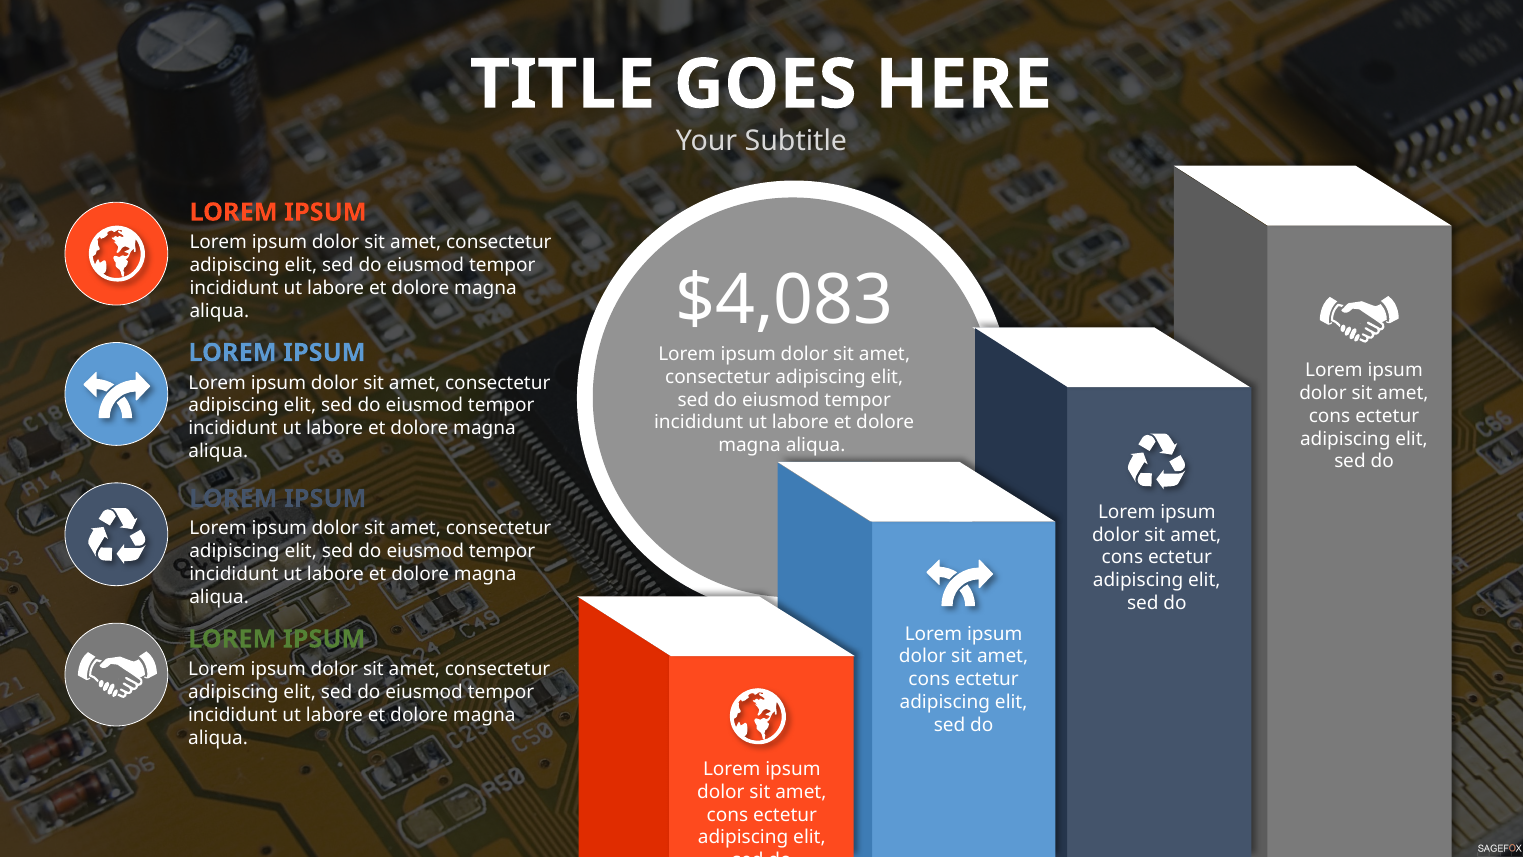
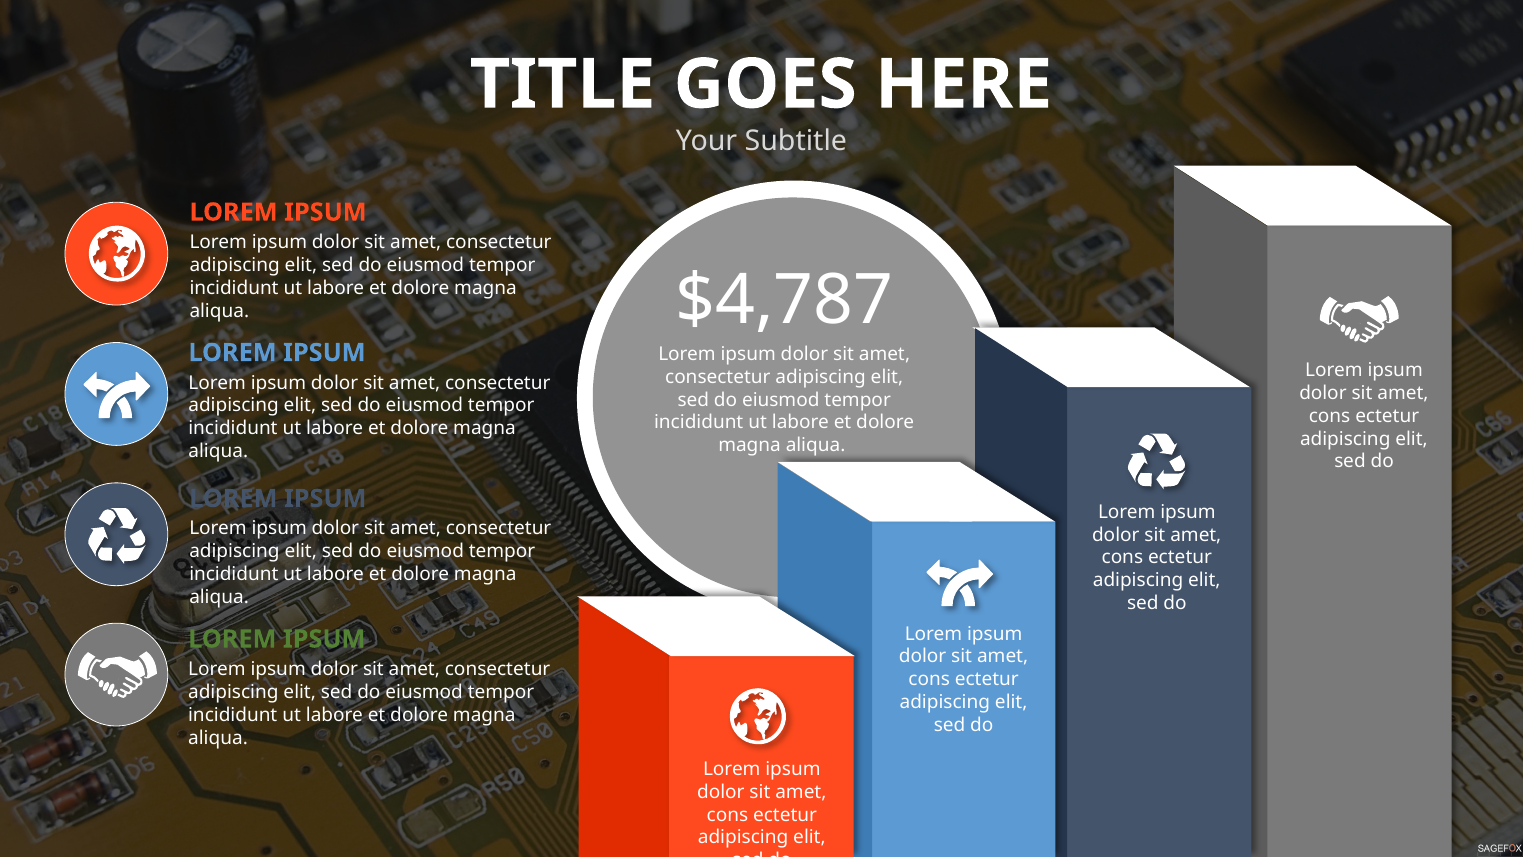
$4,083: $4,083 -> $4,787
